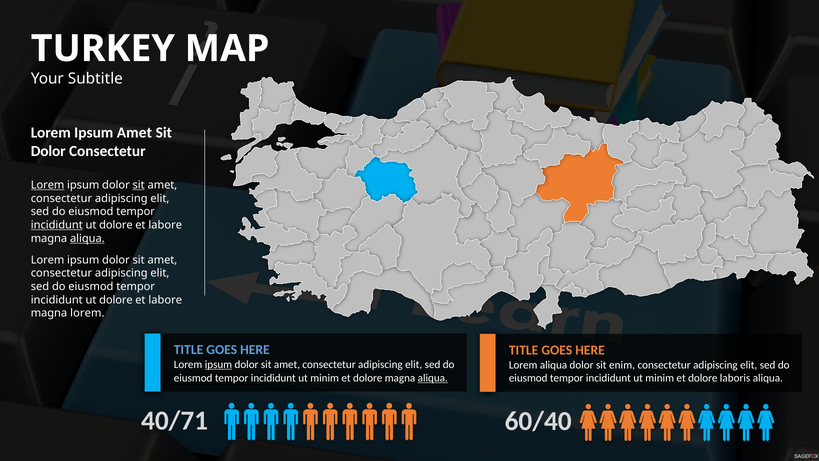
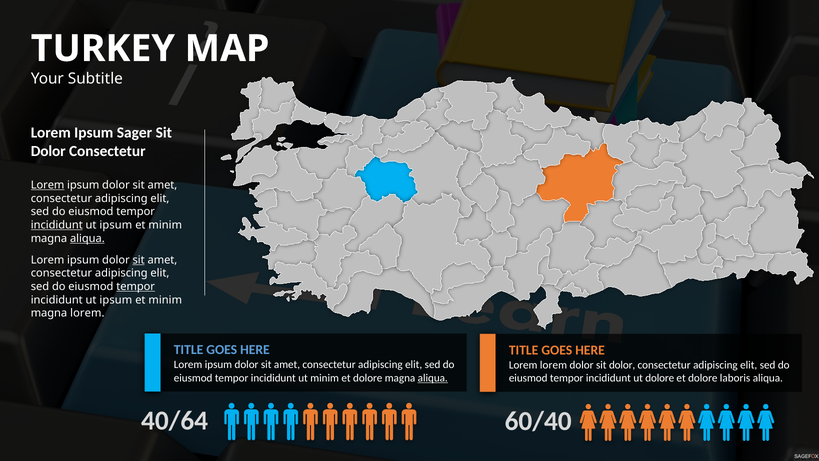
Ipsum Amet: Amet -> Sager
sit at (139, 185) underline: present -> none
dolore at (116, 225): dolore -> ipsum
labore at (165, 225): labore -> minim
sit at (139, 260) underline: none -> present
tempor at (136, 286) underline: none -> present
dolore at (116, 300): dolore -> ipsum
labore at (165, 300): labore -> minim
ipsum at (218, 364) underline: present -> none
Lorem aliqua: aliqua -> lorem
dolor sit enim: enim -> dolor
minim at (660, 378): minim -> dolore
40/71: 40/71 -> 40/64
